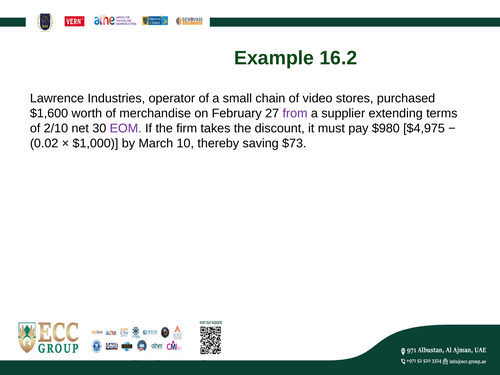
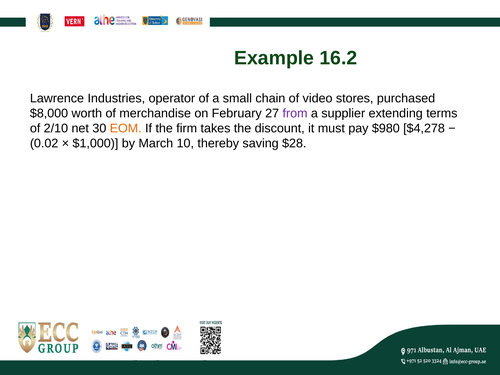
$1,600: $1,600 -> $8,000
EOM colour: purple -> orange
$4,975: $4,975 -> $4,278
$73: $73 -> $28
